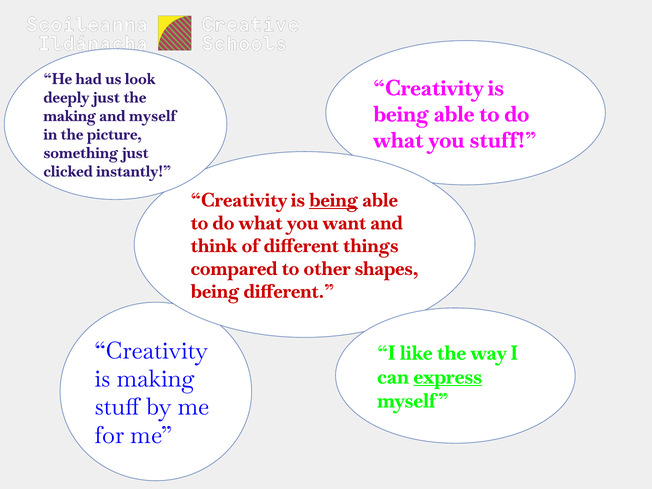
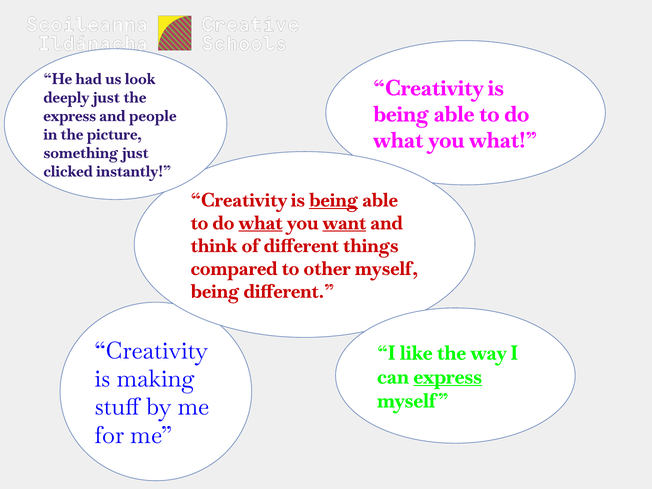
making at (70, 116): making -> express
and myself: myself -> people
stuff at (503, 140): stuff -> what
what at (261, 223) underline: none -> present
want underline: none -> present
other shapes: shapes -> myself
